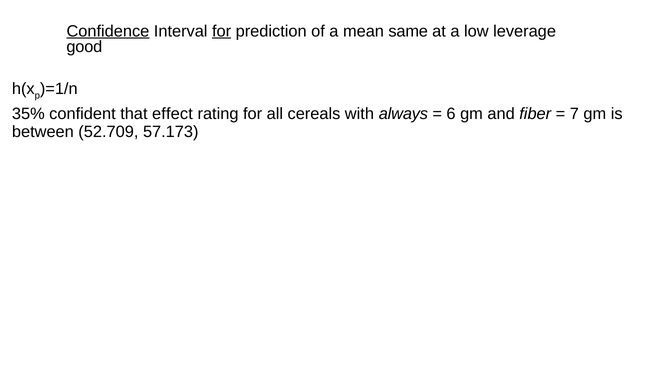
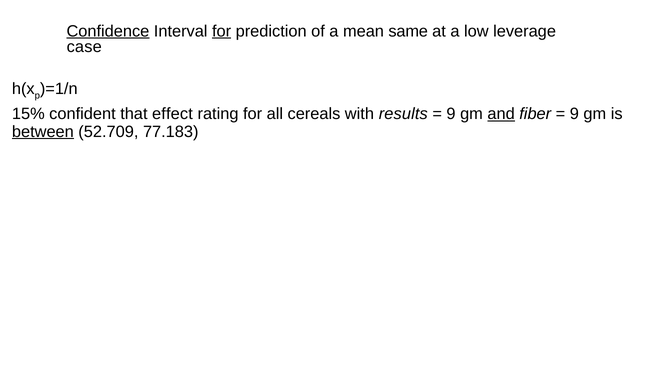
good: good -> case
35%: 35% -> 15%
always: always -> results
6 at (451, 114): 6 -> 9
and at (501, 114) underline: none -> present
7 at (574, 114): 7 -> 9
between underline: none -> present
57.173: 57.173 -> 77.183
